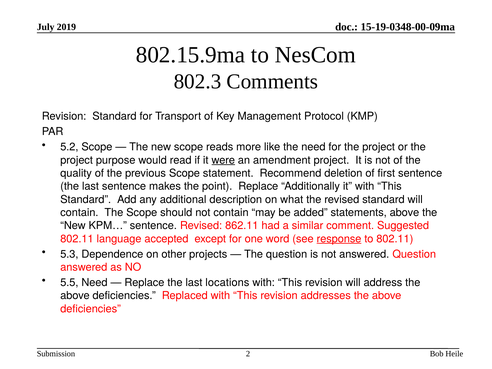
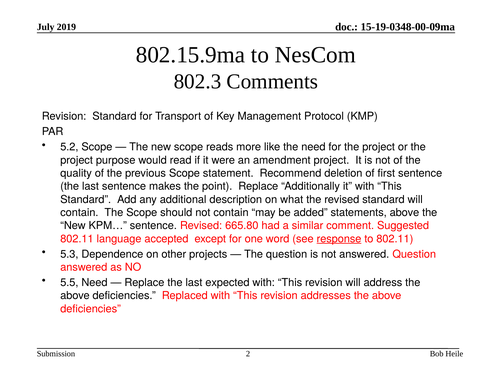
were underline: present -> none
862.11: 862.11 -> 665.80
locations: locations -> expected
